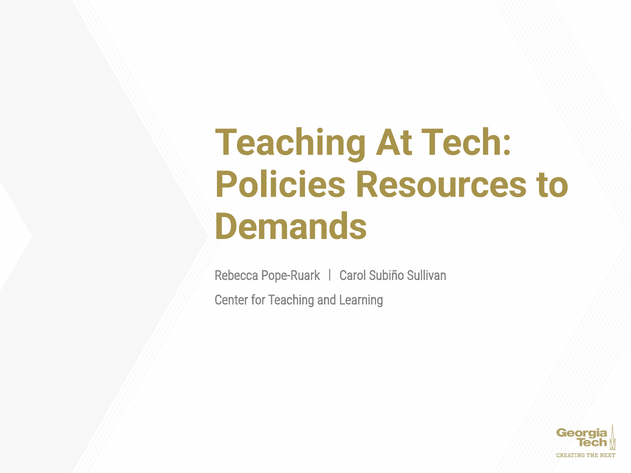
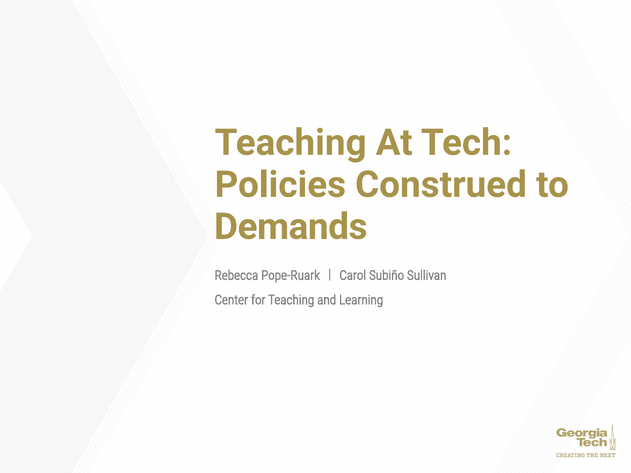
Resources: Resources -> Construed
